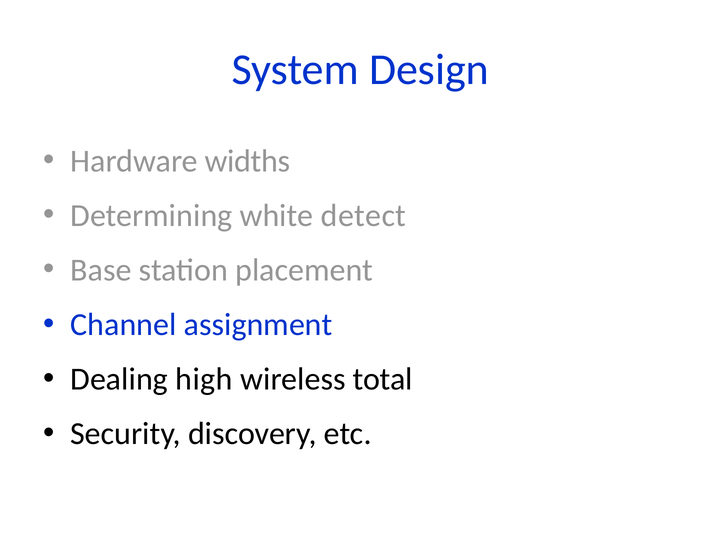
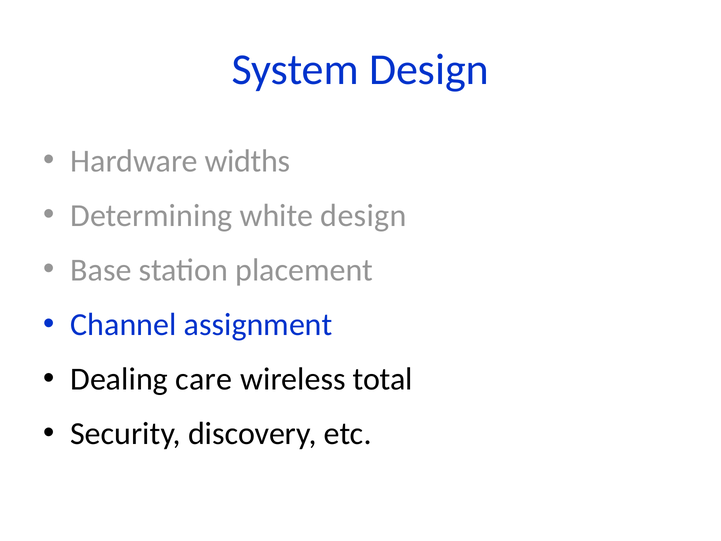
white detect: detect -> design
high: high -> care
